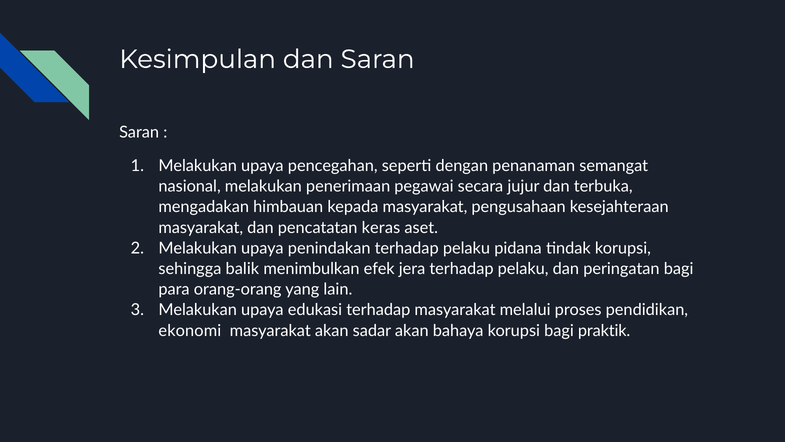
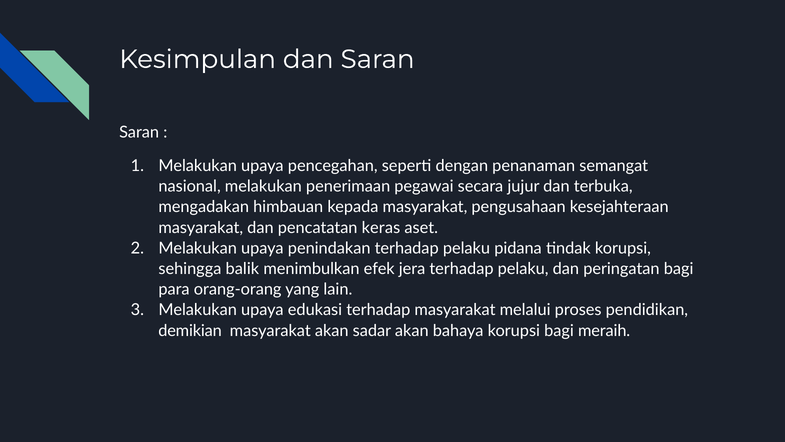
ekonomi: ekonomi -> demikian
praktik: praktik -> meraih
